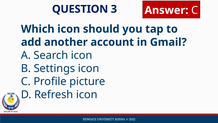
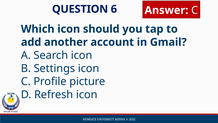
3: 3 -> 6
